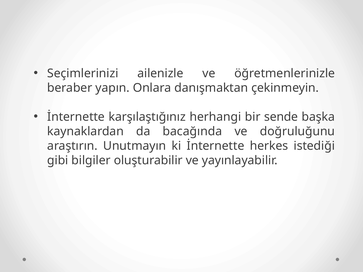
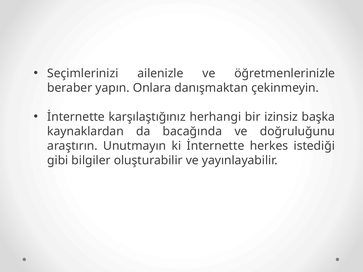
sende: sende -> izinsiz
